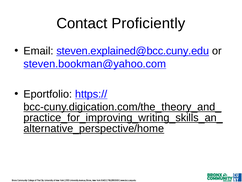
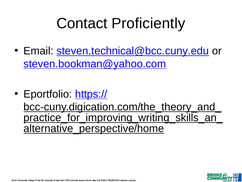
steven.explained@bcc.cuny.edu: steven.explained@bcc.cuny.edu -> steven.technical@bcc.cuny.edu
